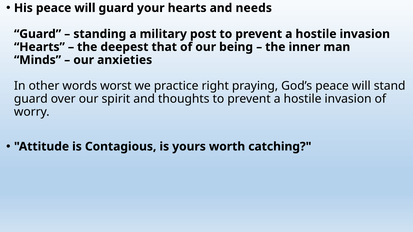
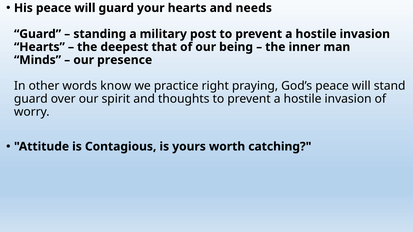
anxieties: anxieties -> presence
worst: worst -> know
